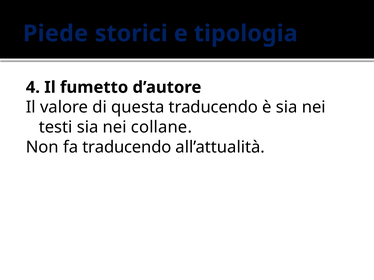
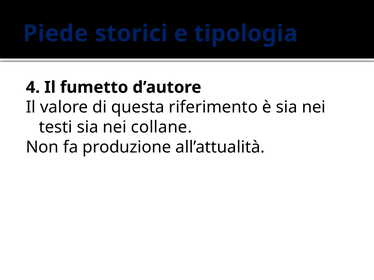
questa traducendo: traducendo -> riferimento
fa traducendo: traducendo -> produzione
